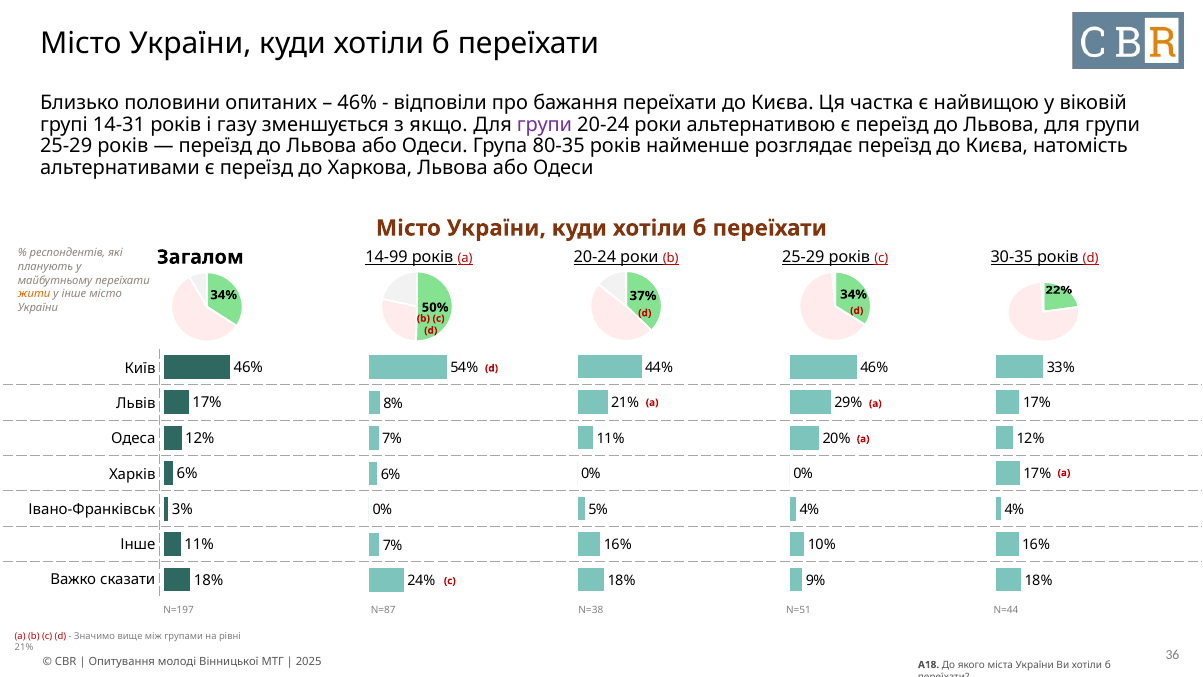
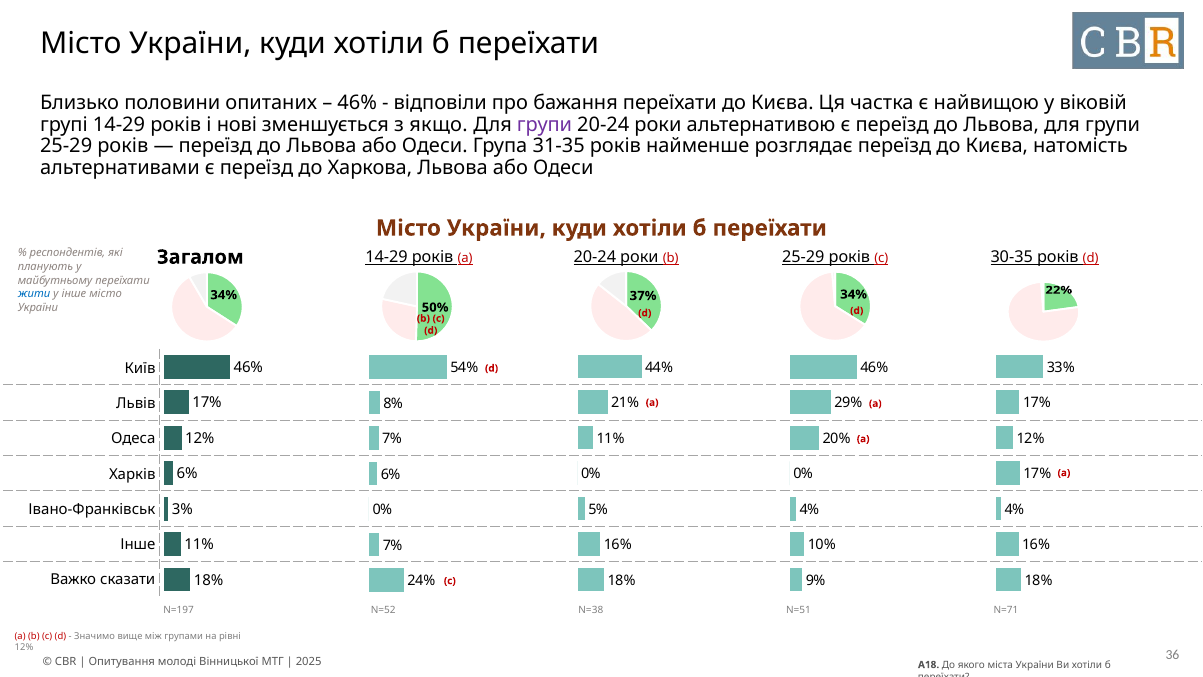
групі 14-31: 14-31 -> 14-29
газу: газу -> нові
80-35: 80-35 -> 31-35
Загалом 14-99: 14-99 -> 14-29
жити colour: orange -> blue
N=87: N=87 -> N=52
N=44: N=44 -> N=71
21% at (24, 647): 21% -> 12%
